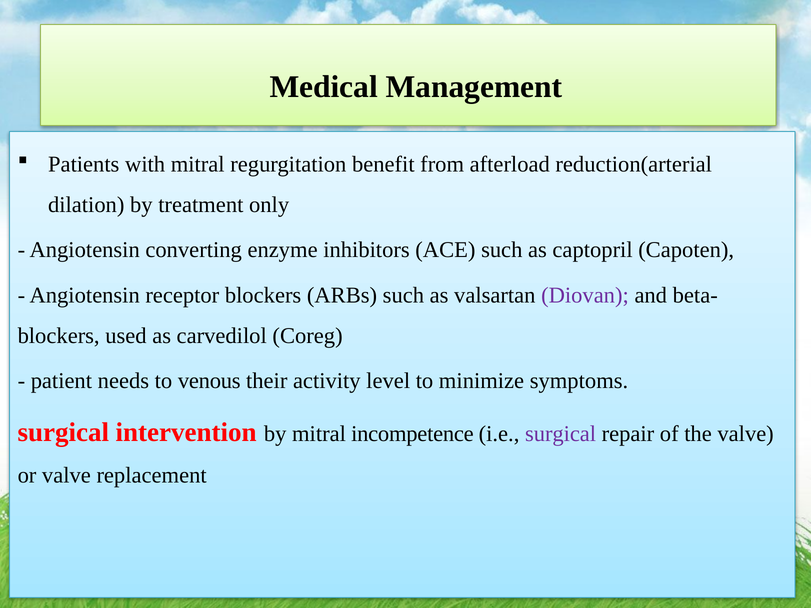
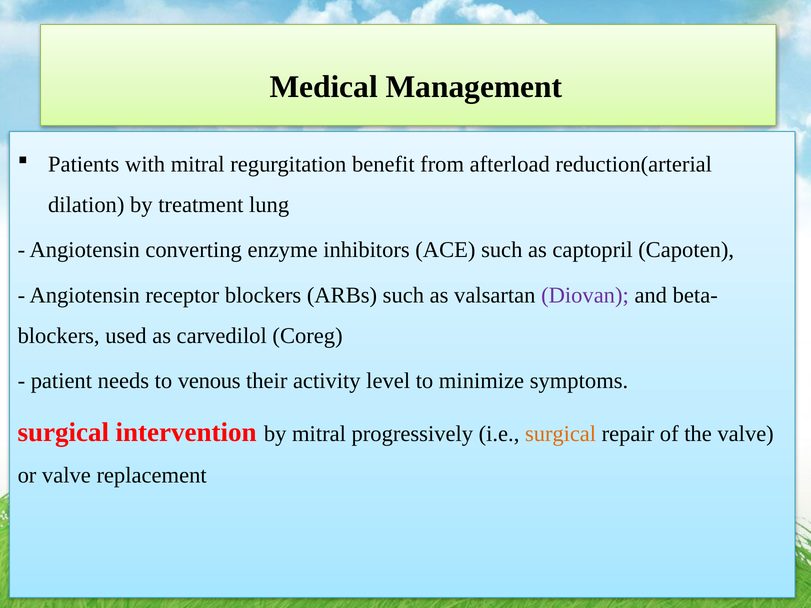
only: only -> lung
incompetence: incompetence -> progressively
surgical at (561, 434) colour: purple -> orange
